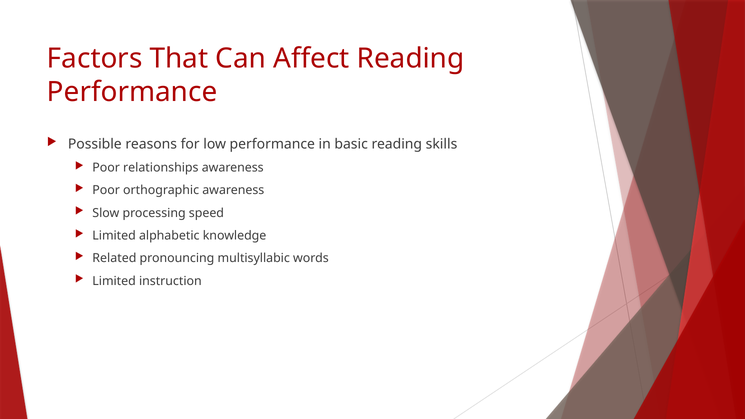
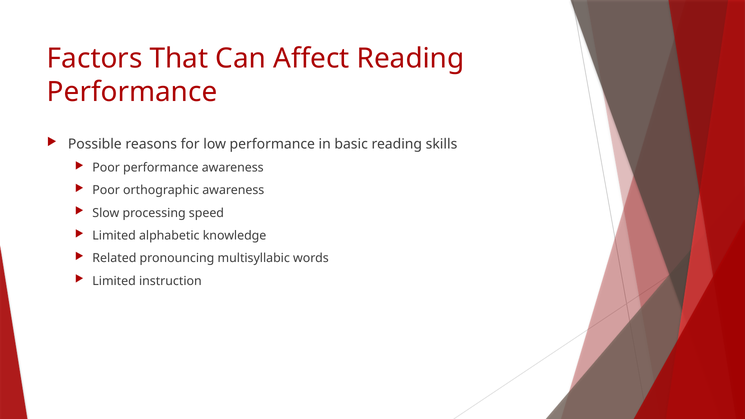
Poor relationships: relationships -> performance
